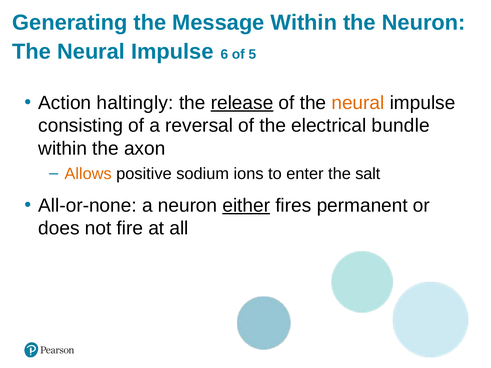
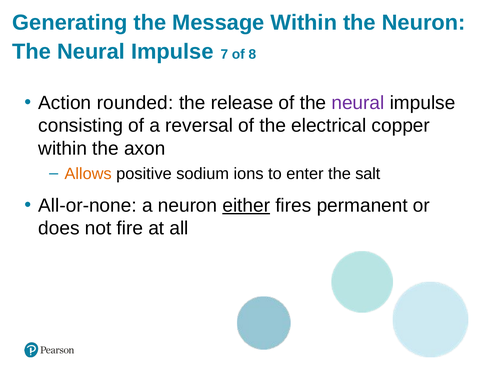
6: 6 -> 7
5: 5 -> 8
haltingly: haltingly -> rounded
release underline: present -> none
neural at (358, 103) colour: orange -> purple
bundle: bundle -> copper
